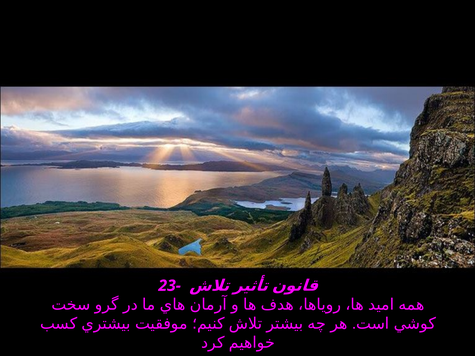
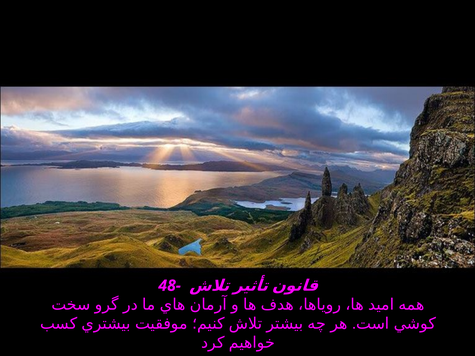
23-: 23- -> 48-
